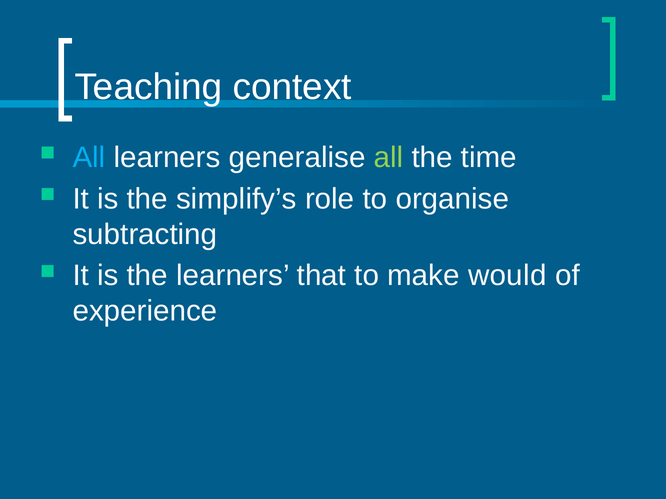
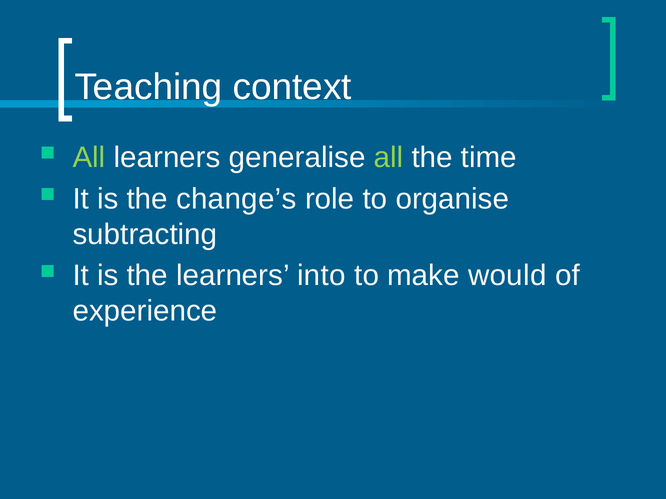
All at (89, 158) colour: light blue -> light green
simplify’s: simplify’s -> change’s
that: that -> into
